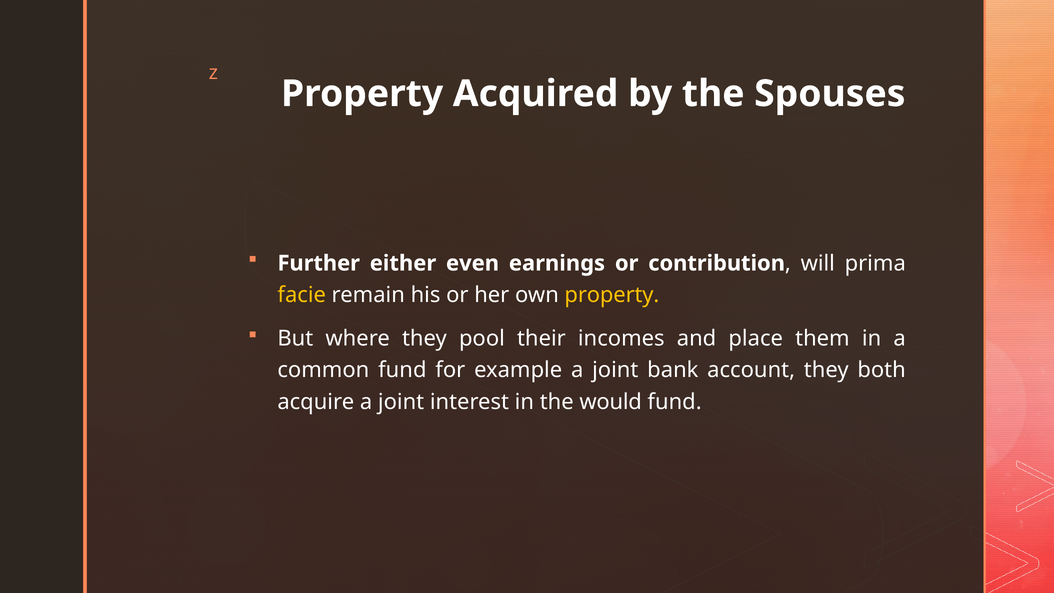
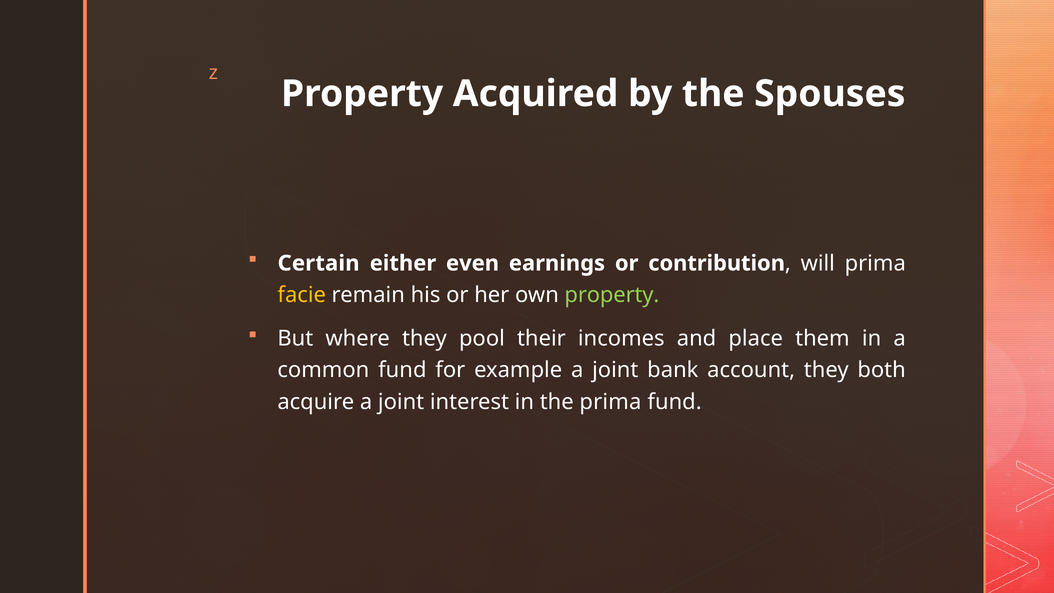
Further: Further -> Certain
property at (612, 295) colour: yellow -> light green
the would: would -> prima
